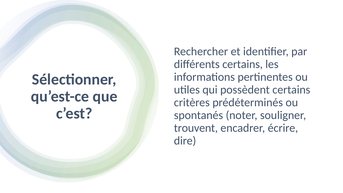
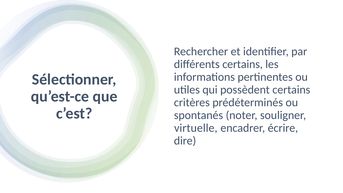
trouvent: trouvent -> virtuelle
